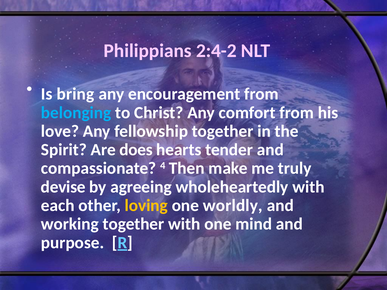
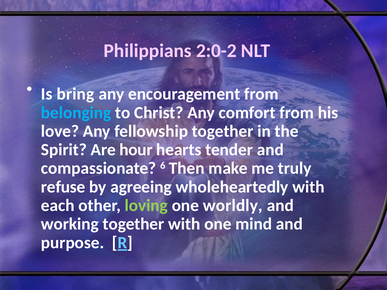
2:4-2: 2:4-2 -> 2:0-2
does: does -> hour
4: 4 -> 6
devise: devise -> refuse
loving colour: yellow -> light green
